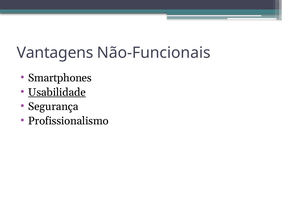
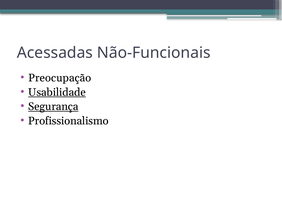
Vantagens: Vantagens -> Acessadas
Smartphones: Smartphones -> Preocupação
Segurança underline: none -> present
